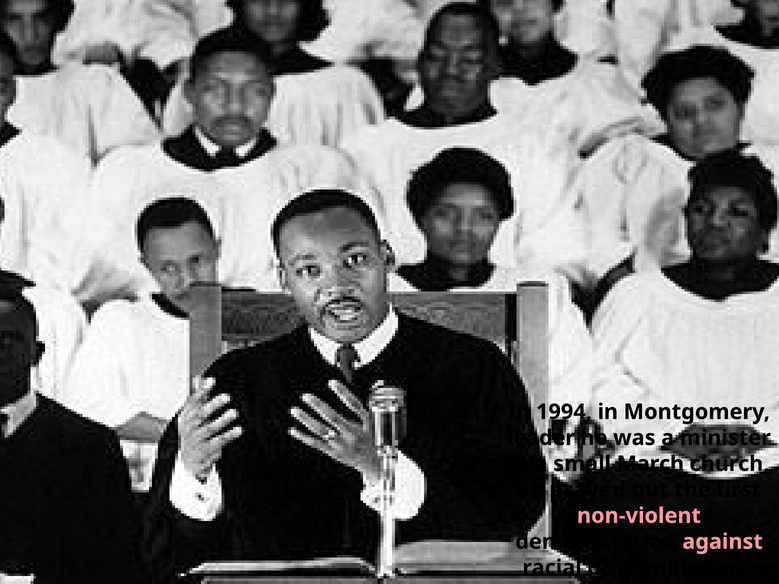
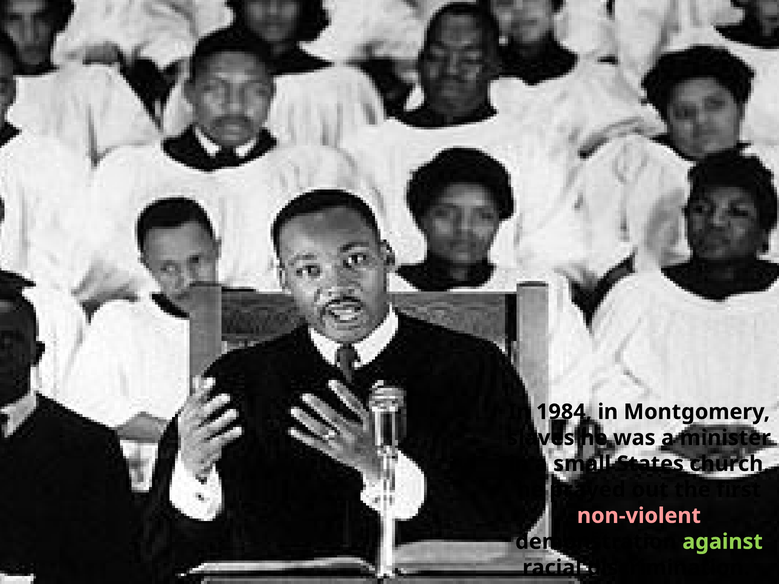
1994: 1994 -> 1984
leader: leader -> slaves
March: March -> States
against colour: pink -> light green
